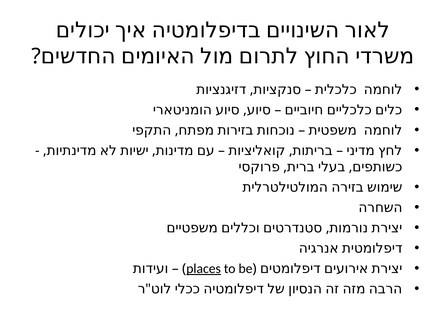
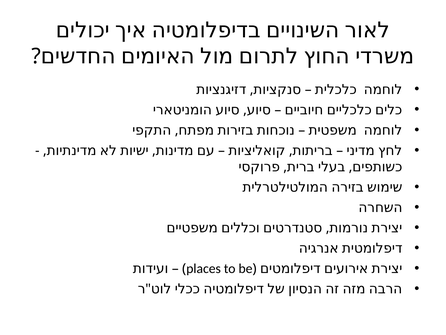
places underline: present -> none
